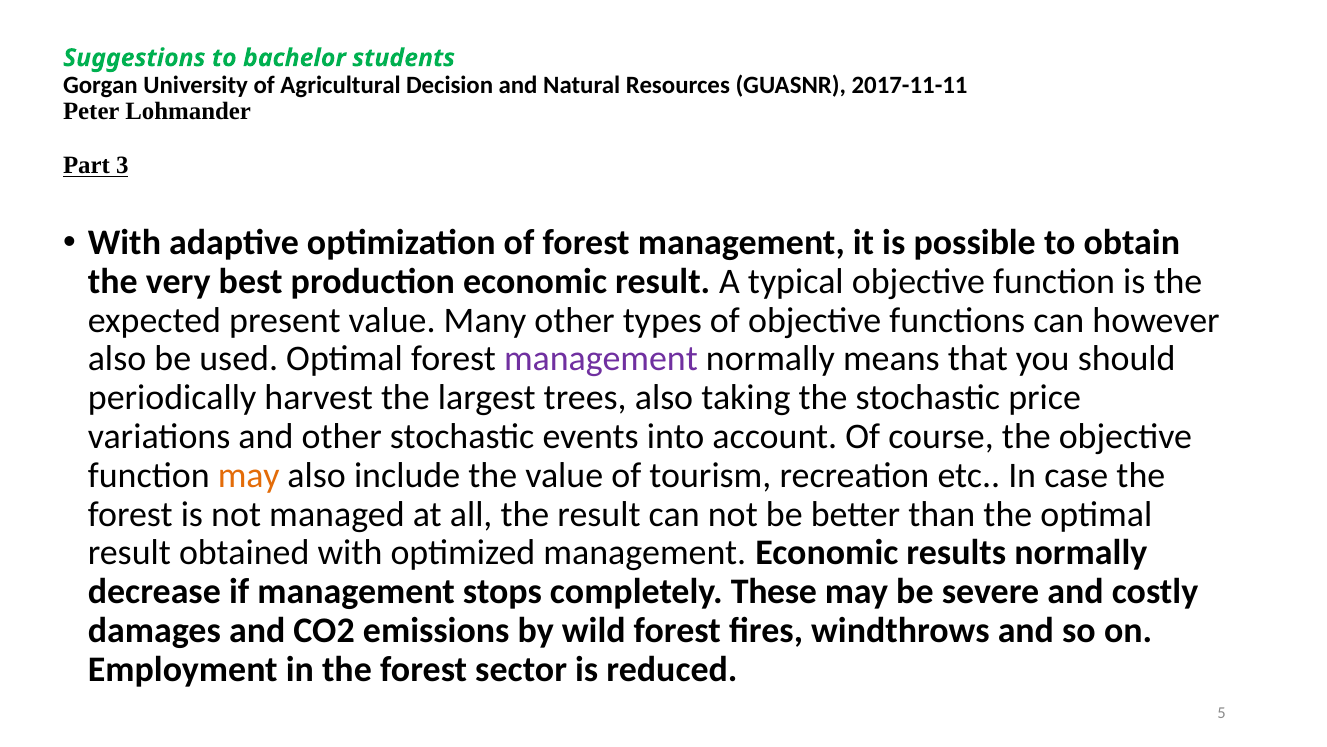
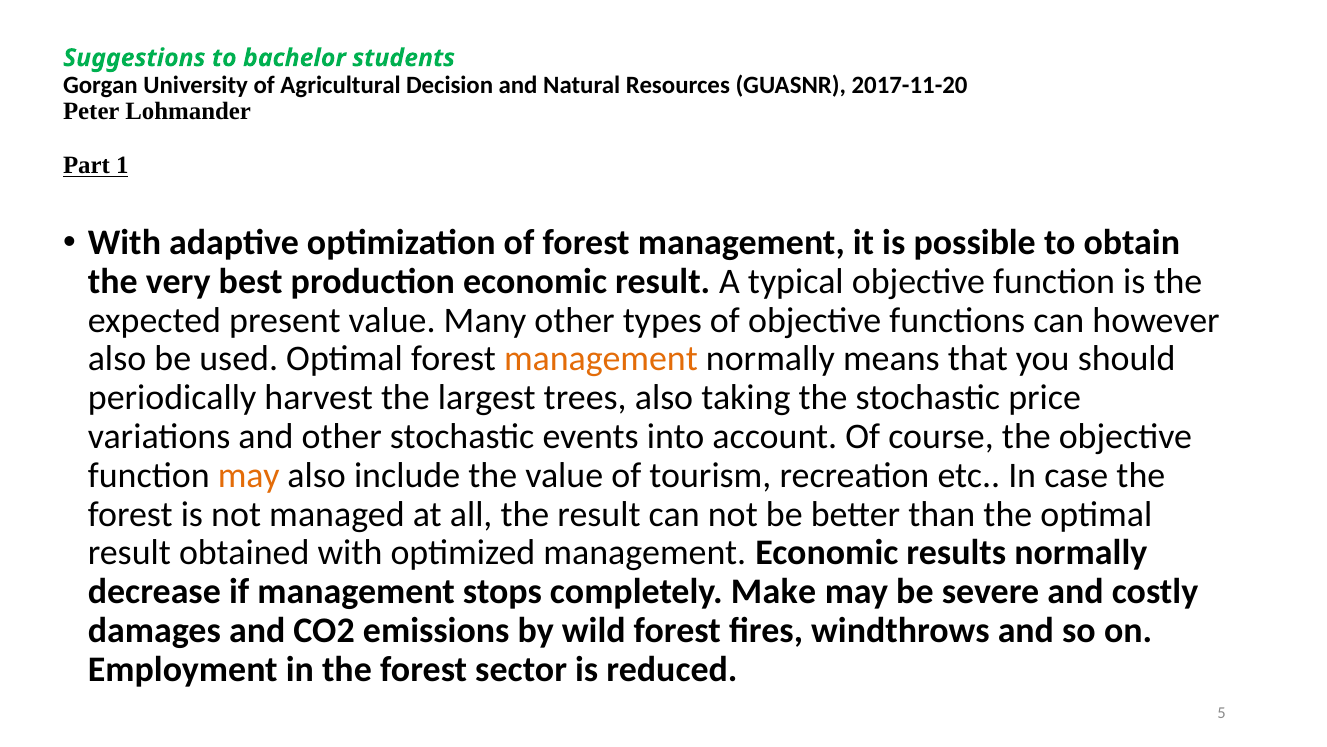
2017-11-11: 2017-11-11 -> 2017-11-20
3: 3 -> 1
management at (601, 359) colour: purple -> orange
These: These -> Make
